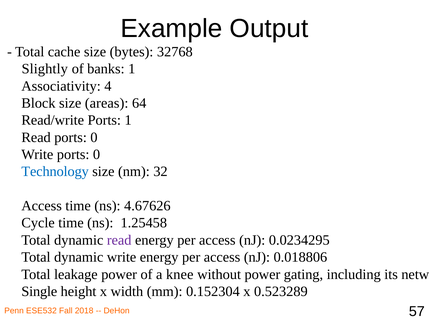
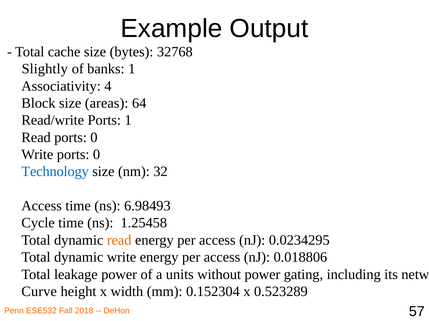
4.67626: 4.67626 -> 6.98493
read at (119, 241) colour: purple -> orange
knee: knee -> units
Single: Single -> Curve
